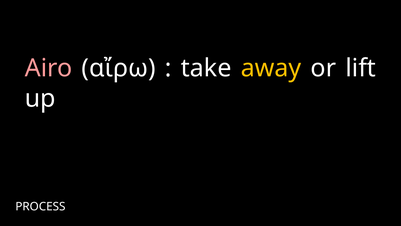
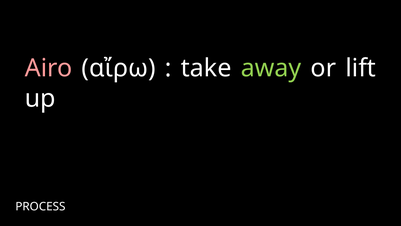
away colour: yellow -> light green
